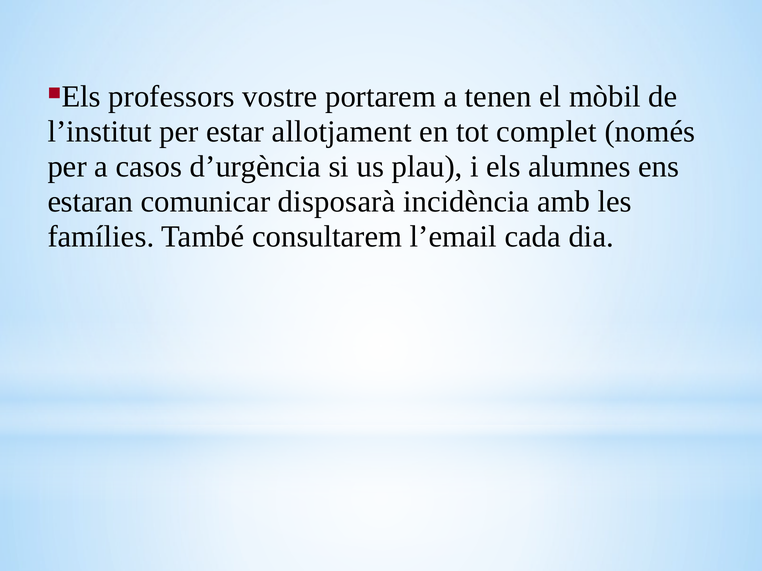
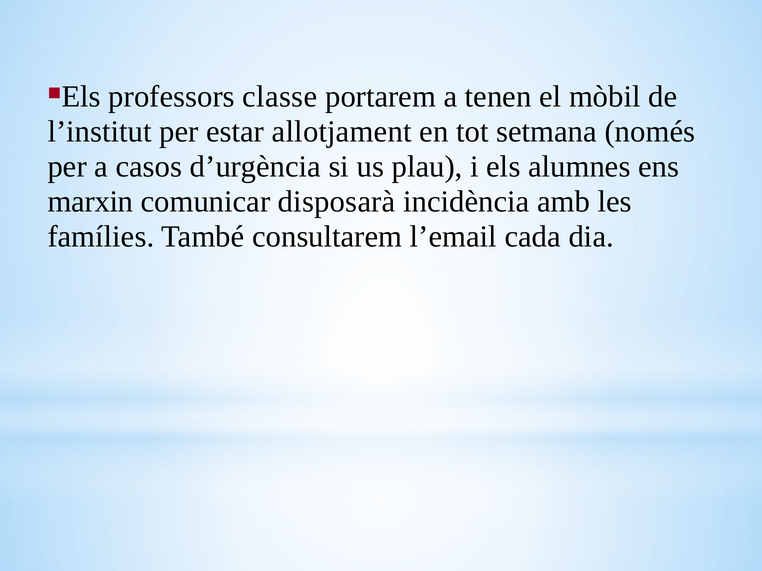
vostre: vostre -> classe
complet: complet -> setmana
estaran: estaran -> marxin
